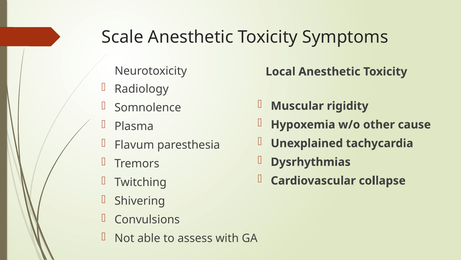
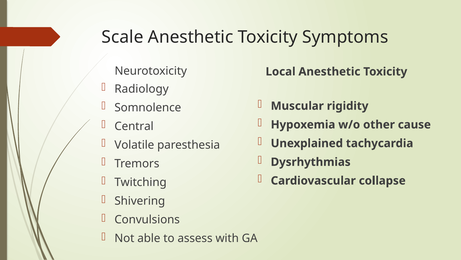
Plasma: Plasma -> Central
Flavum: Flavum -> Volatile
